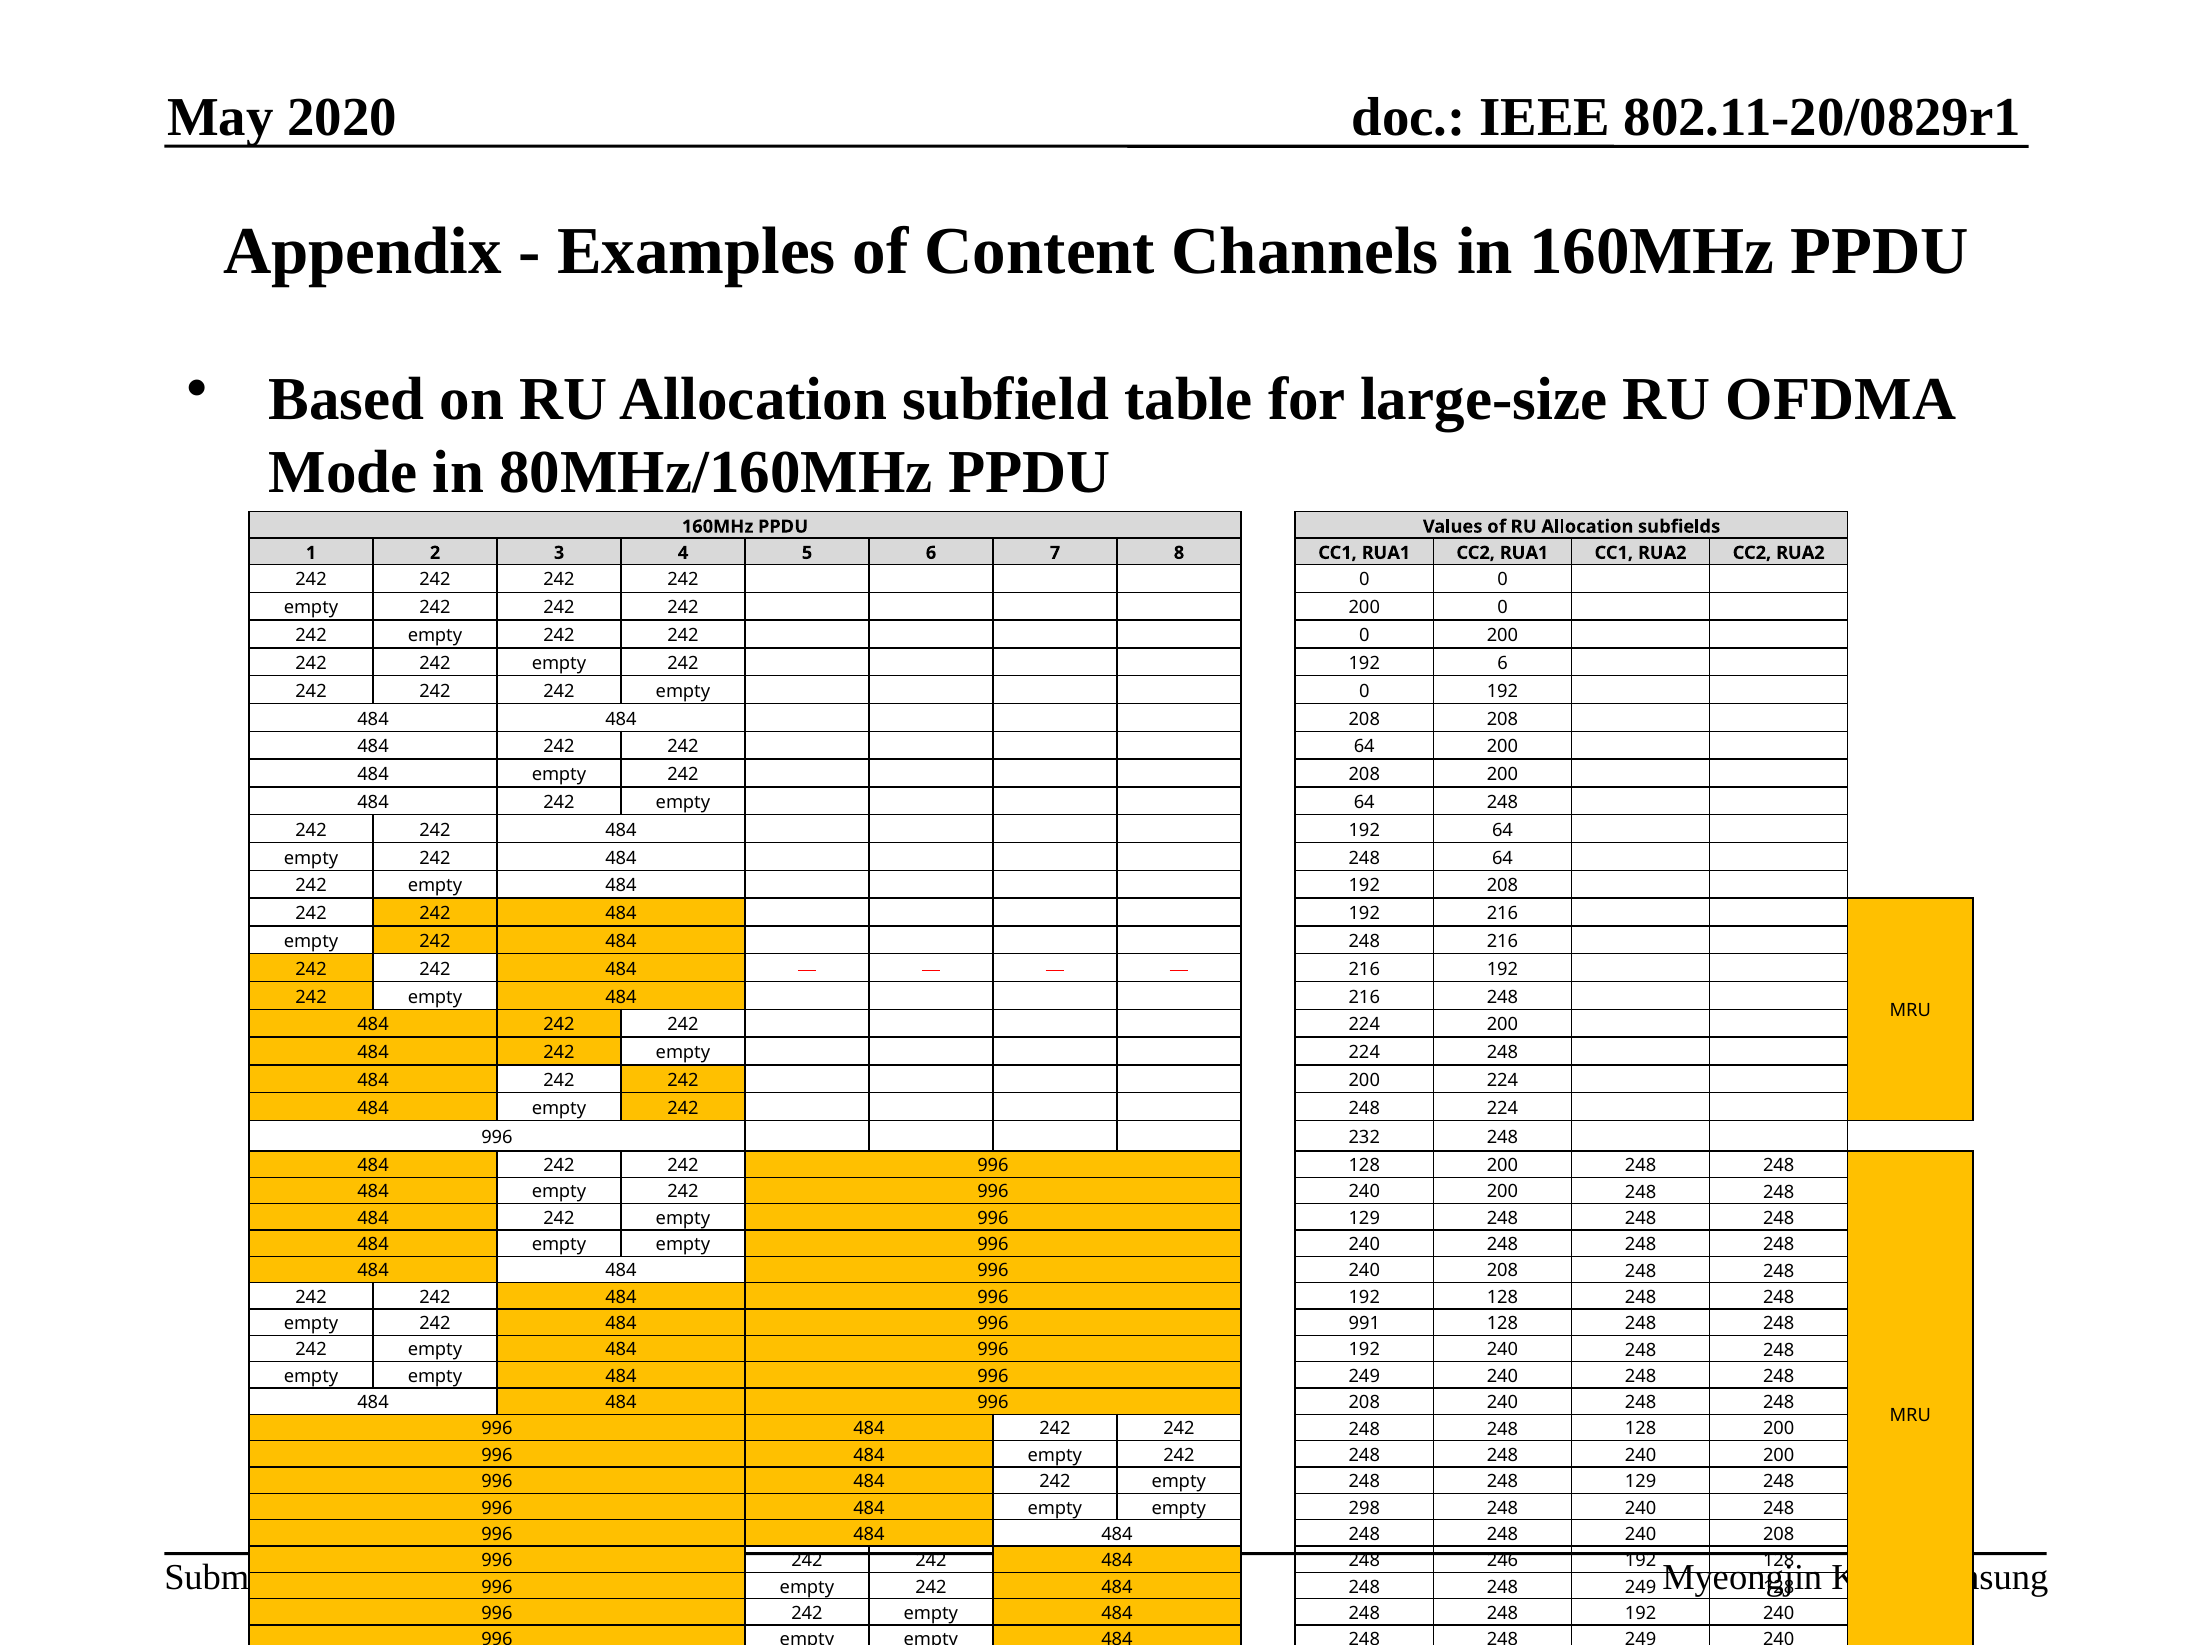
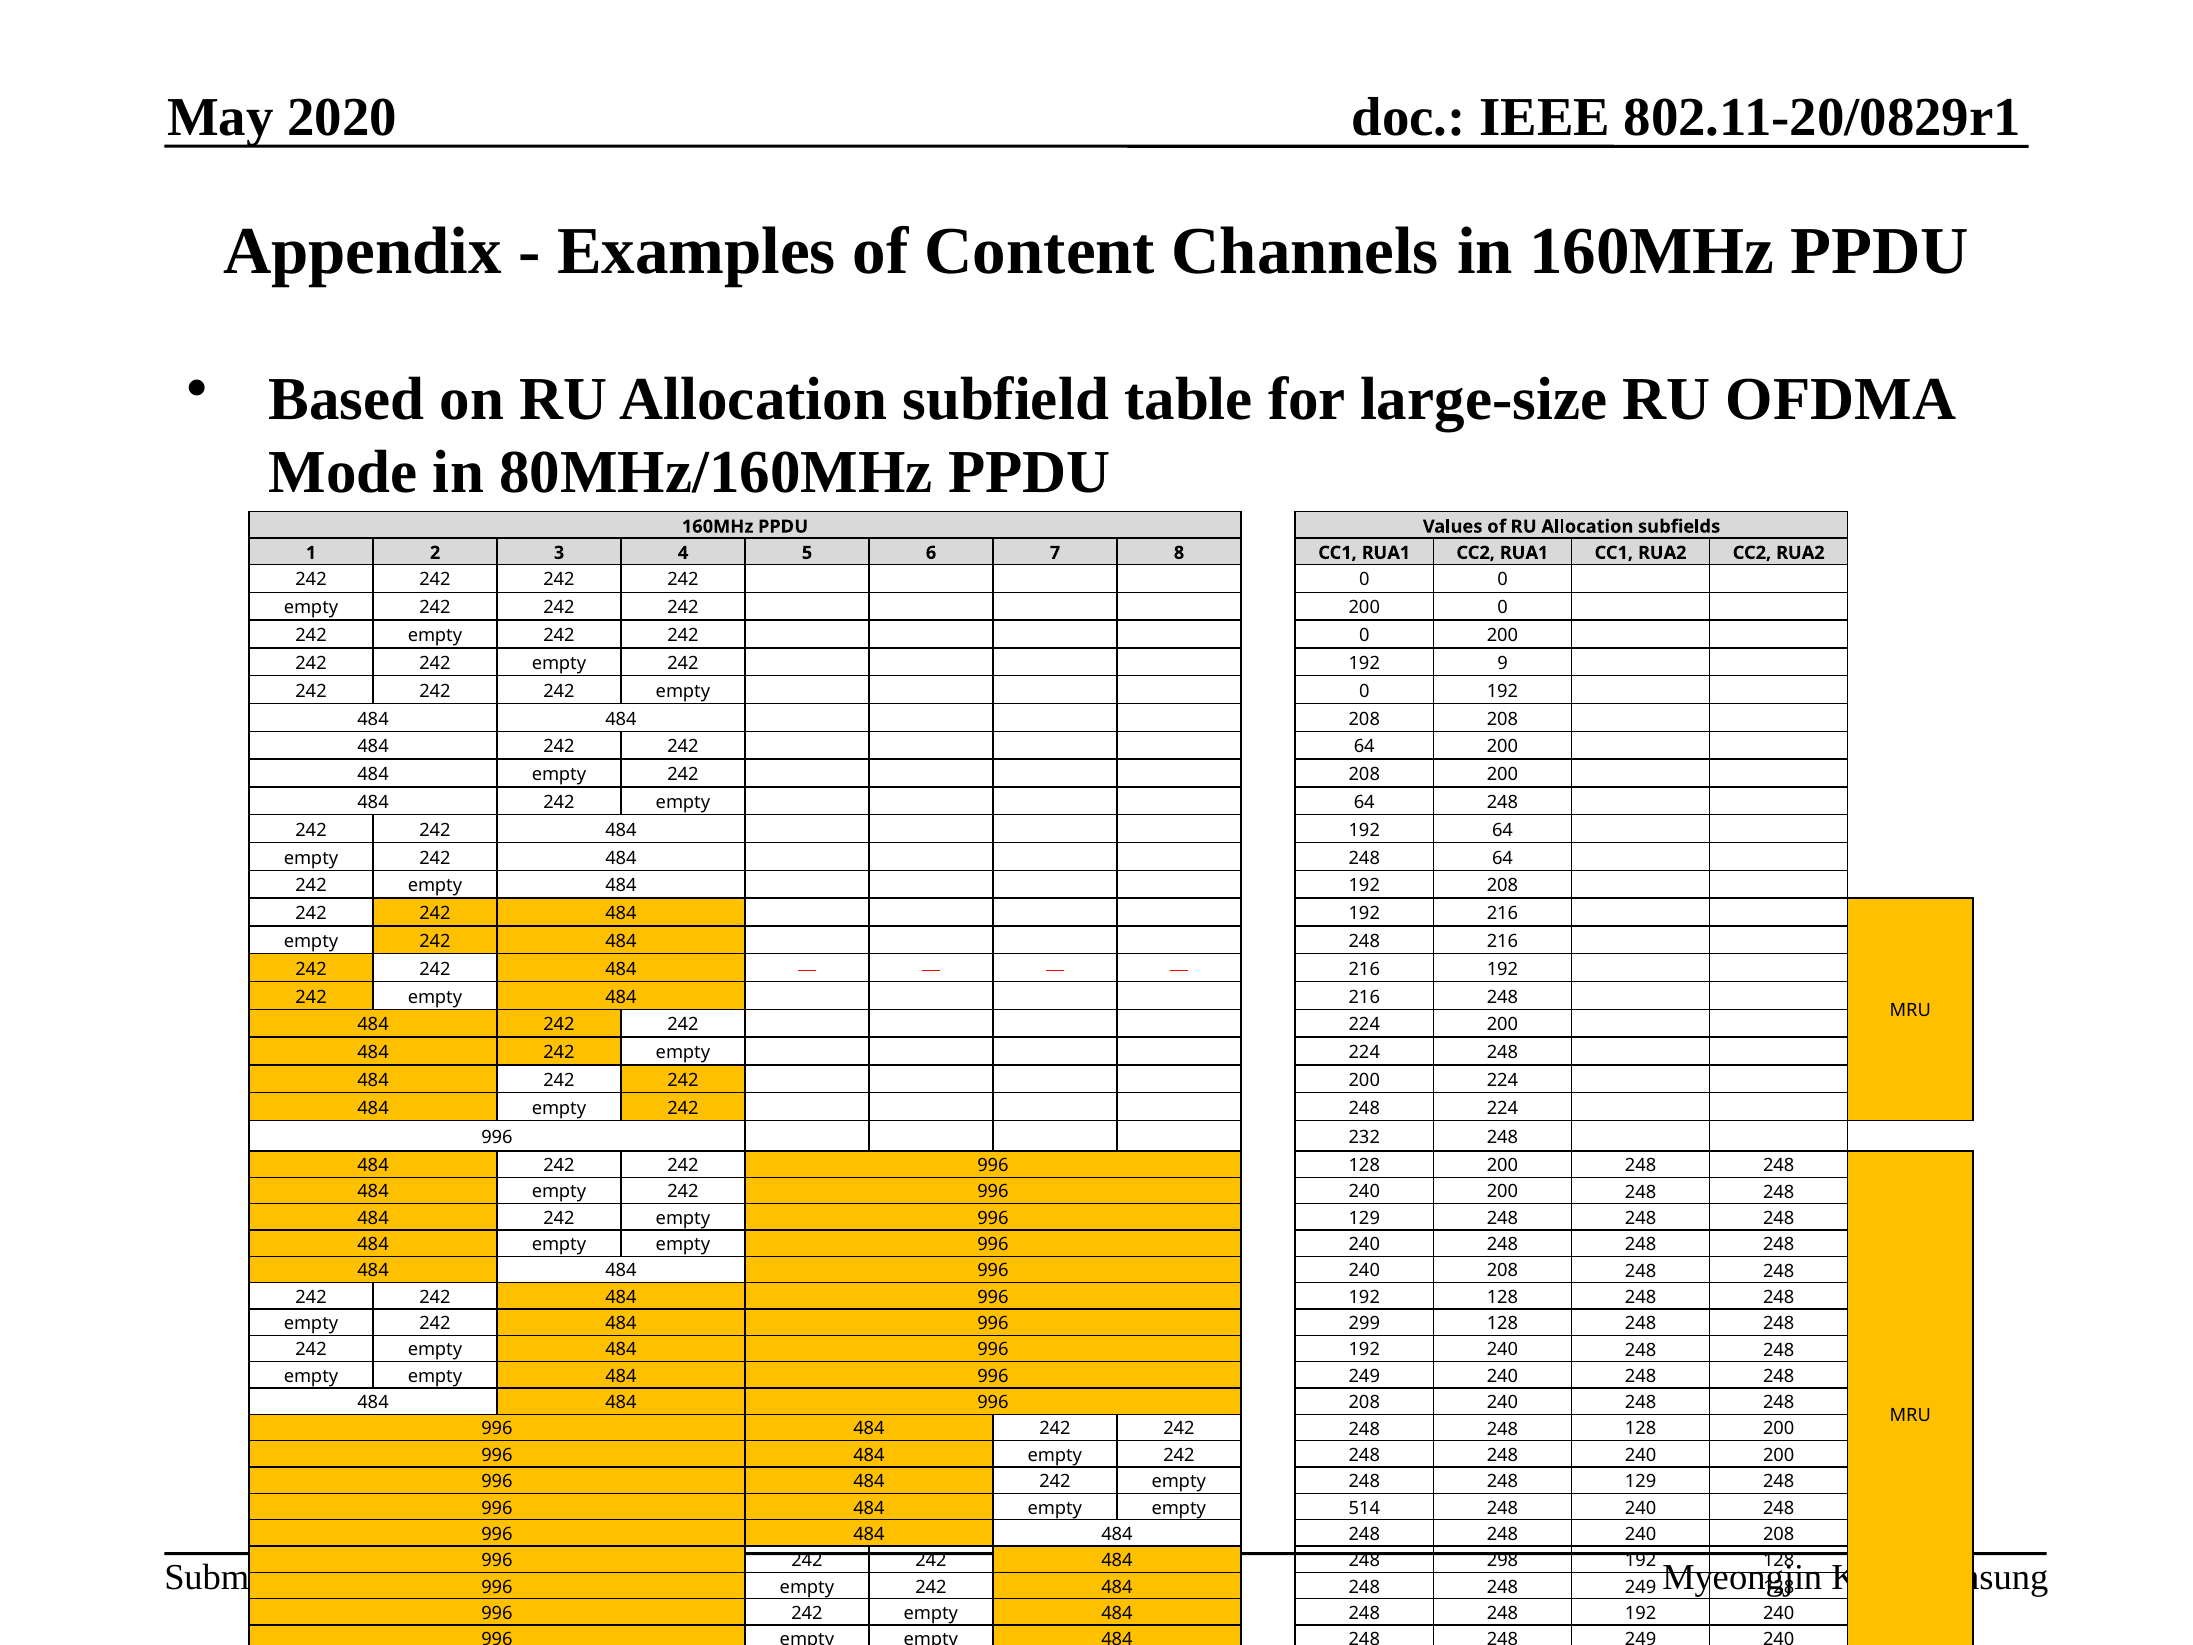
192 6: 6 -> 9
991: 991 -> 299
298: 298 -> 514
246: 246 -> 298
